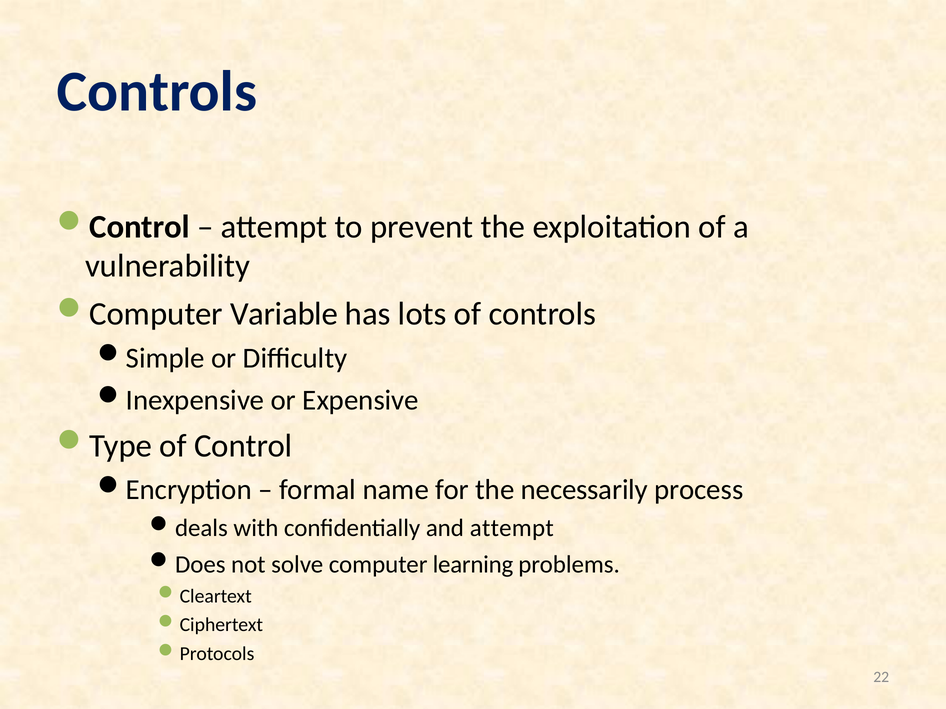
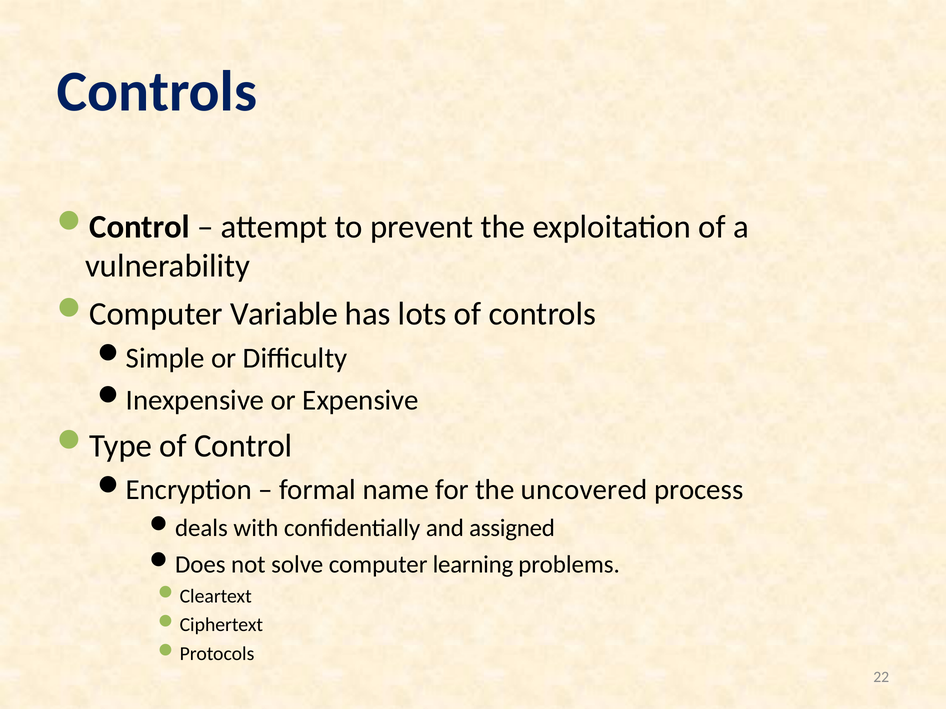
necessarily: necessarily -> uncovered
and attempt: attempt -> assigned
